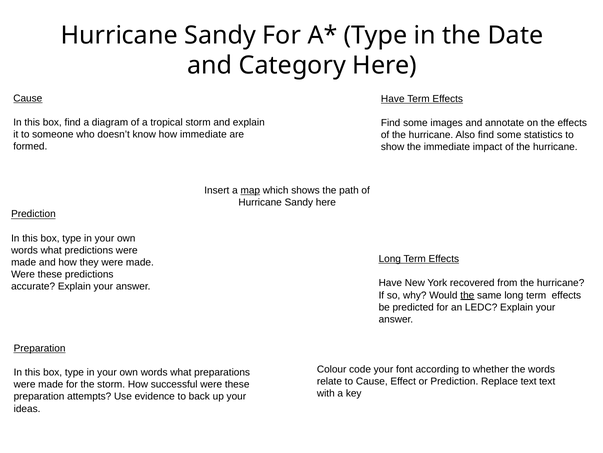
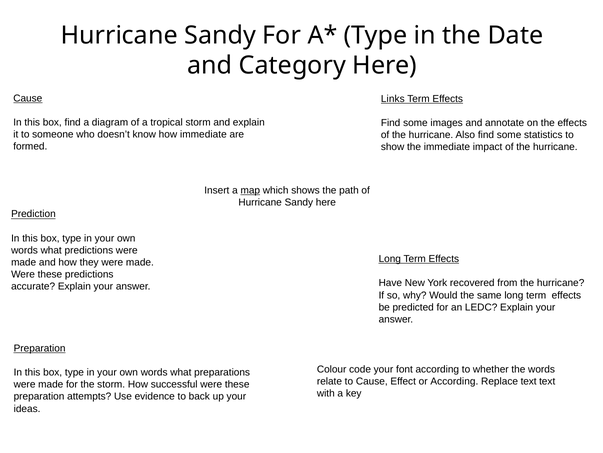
Have at (393, 99): Have -> Links
the at (467, 295) underline: present -> none
or Prediction: Prediction -> According
